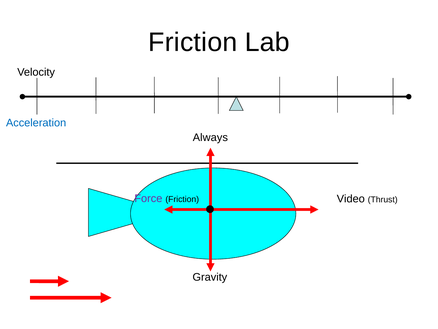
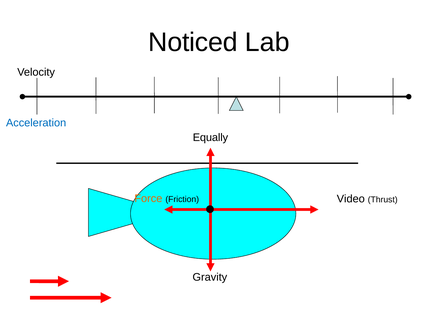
Friction at (193, 42): Friction -> Noticed
Always: Always -> Equally
Force colour: purple -> orange
